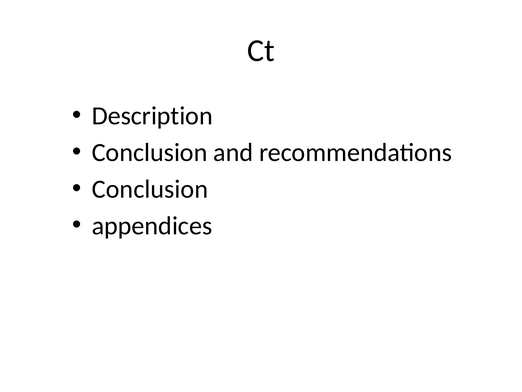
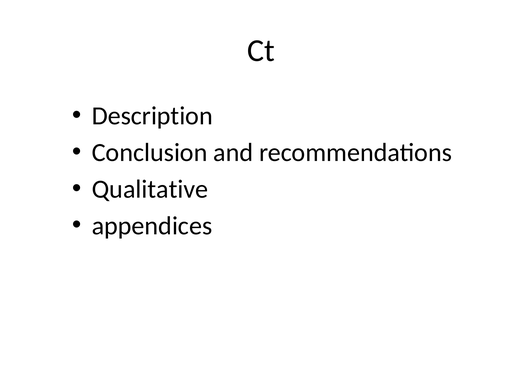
Conclusion at (150, 189): Conclusion -> Qualitative
